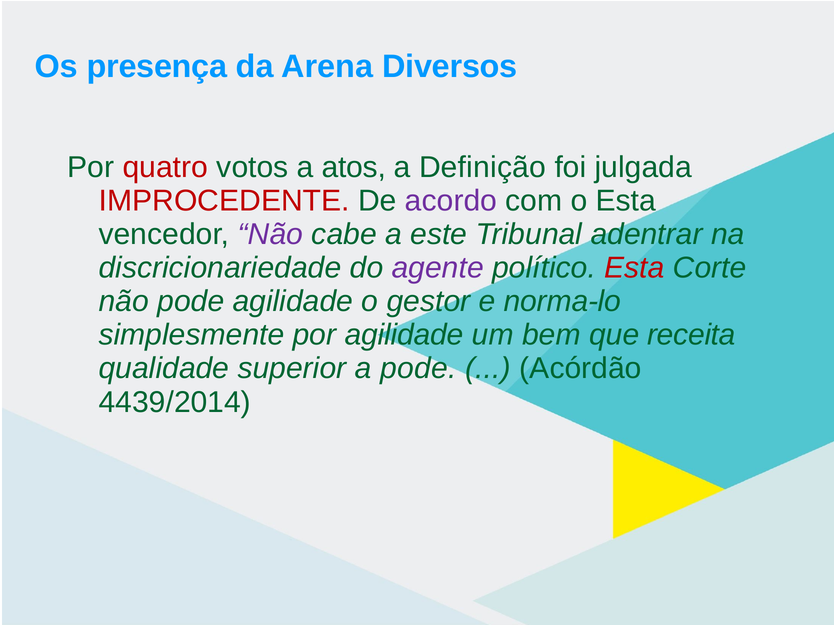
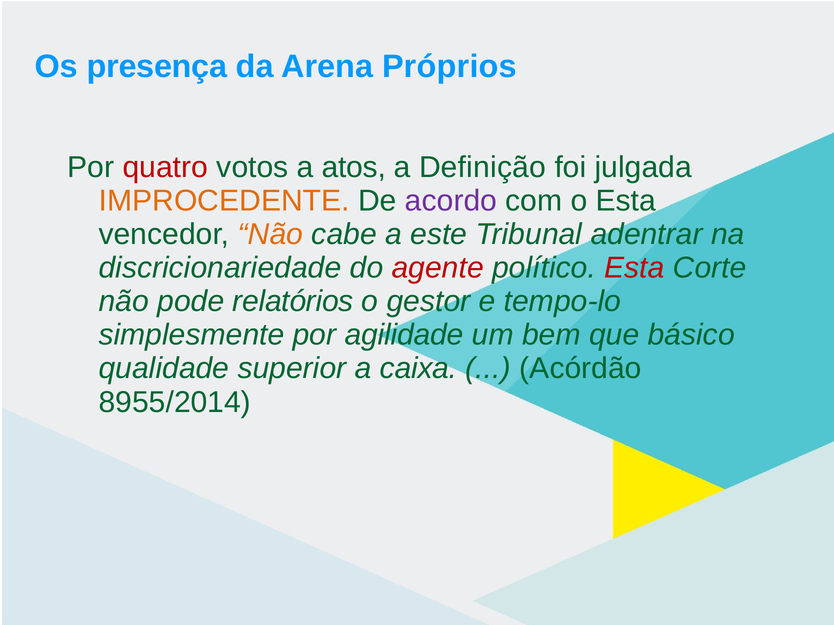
Diversos: Diversos -> Próprios
IMPROCEDENTE colour: red -> orange
Não at (270, 234) colour: purple -> orange
agente colour: purple -> red
pode agilidade: agilidade -> relatórios
norma-lo: norma-lo -> tempo-lo
receita: receita -> básico
a pode: pode -> caixa
4439/2014: 4439/2014 -> 8955/2014
